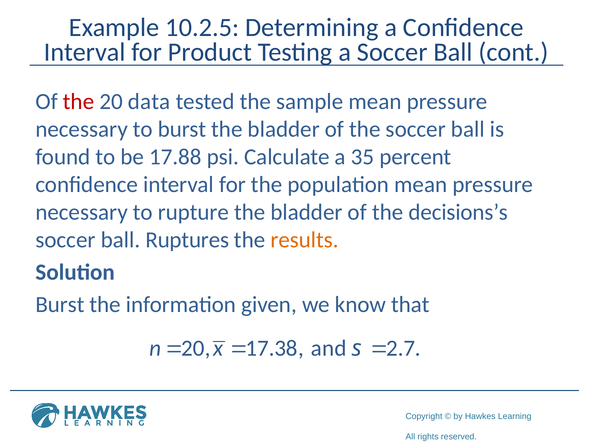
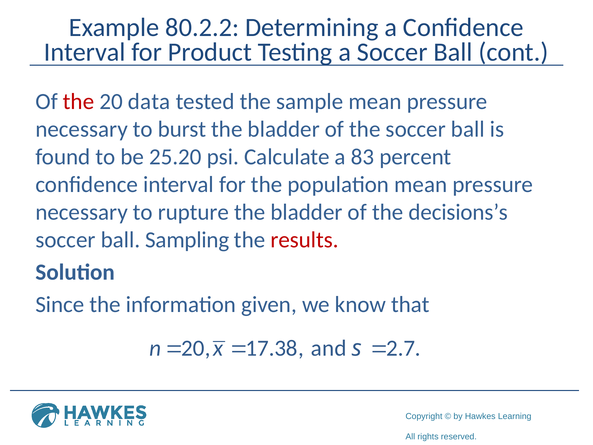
10.2.5: 10.2.5 -> 80.2.2
17.88: 17.88 -> 25.20
35: 35 -> 83
Ruptures: Ruptures -> Sampling
results colour: orange -> red
Burst at (60, 304): Burst -> Since
